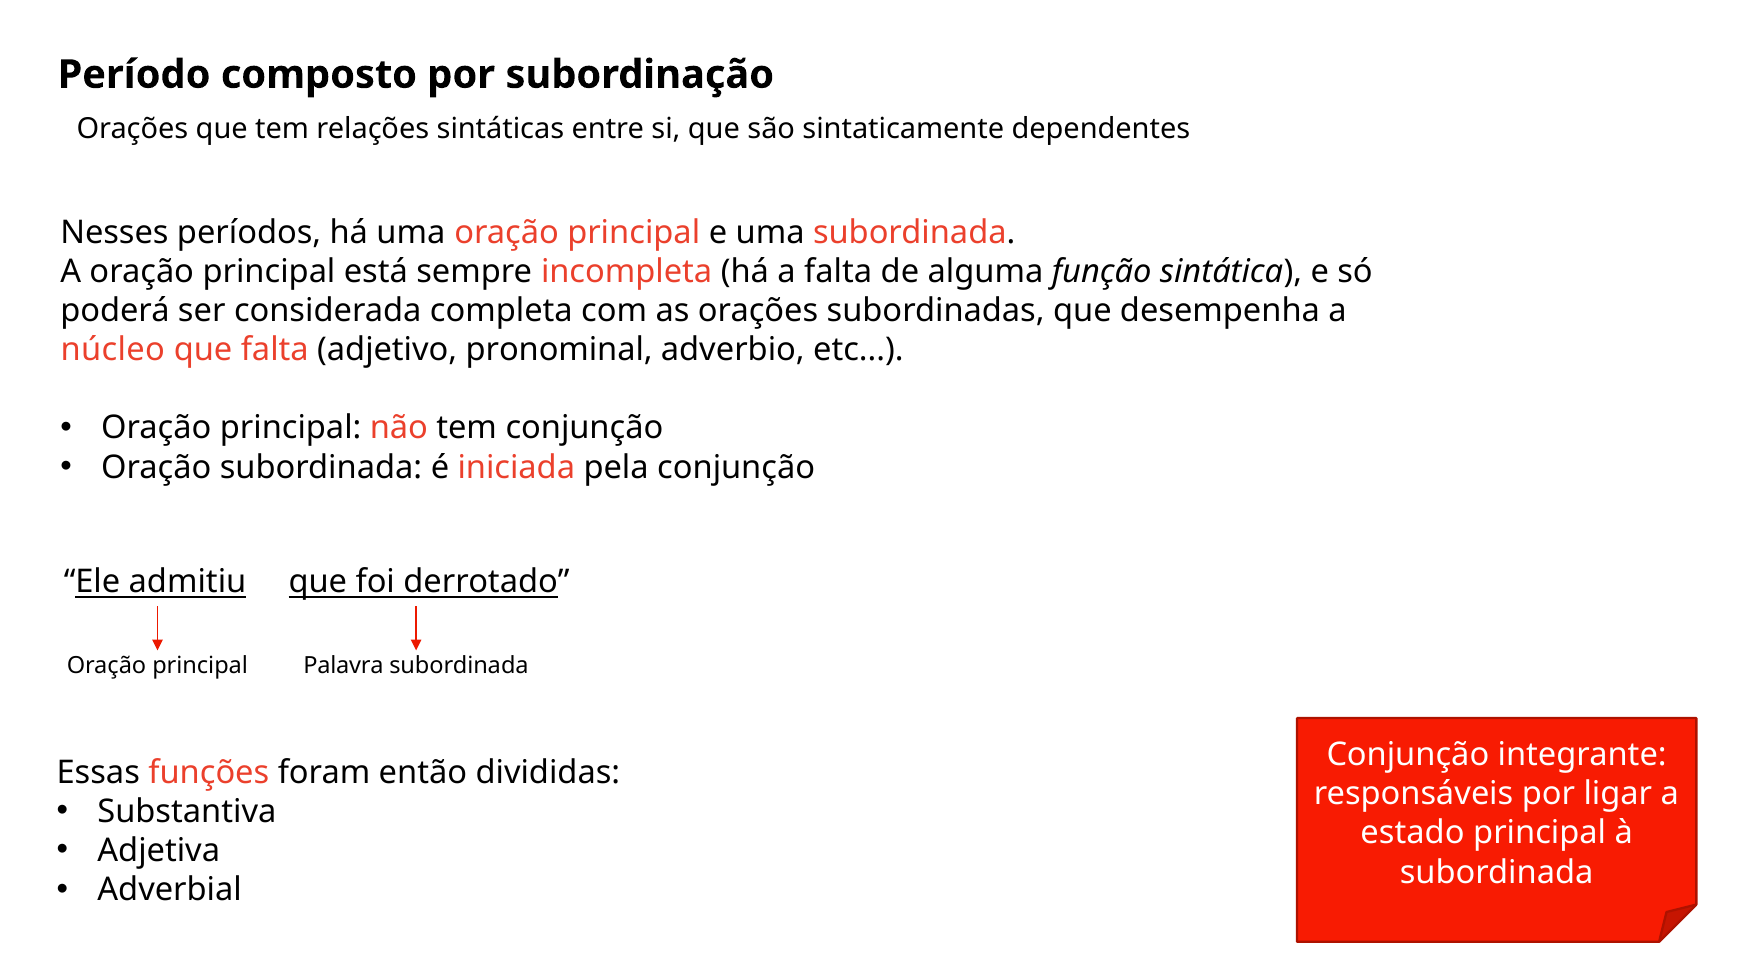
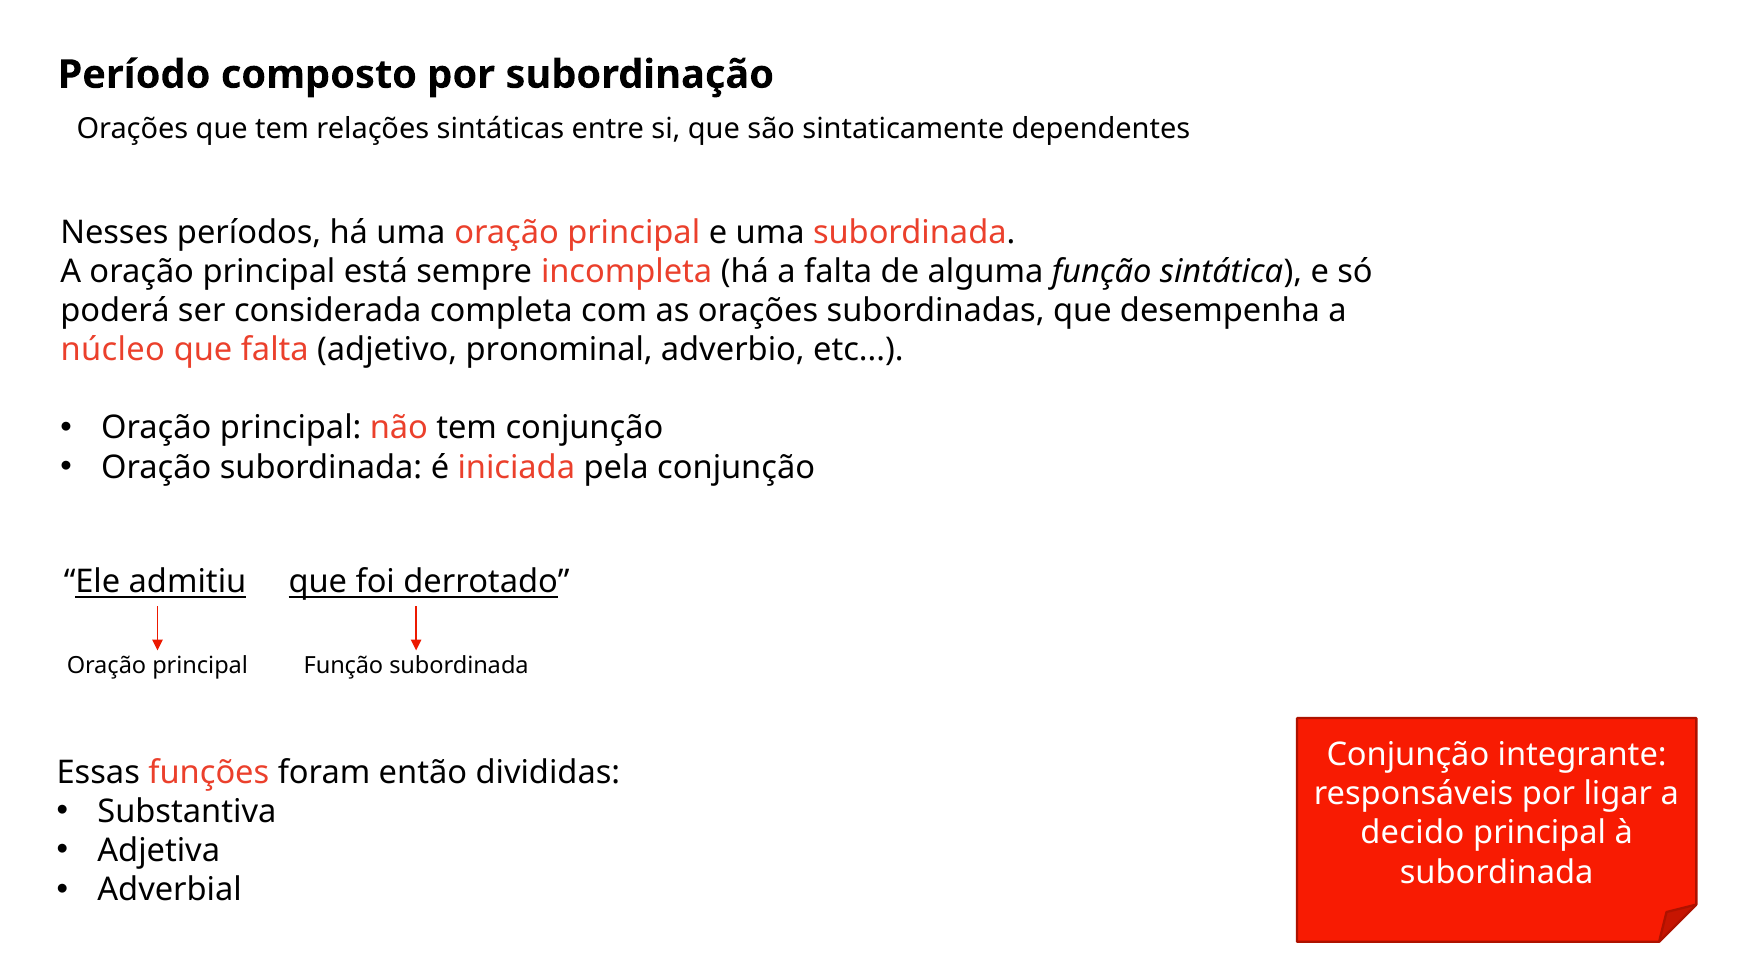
principal Palavra: Palavra -> Função
estado: estado -> decido
